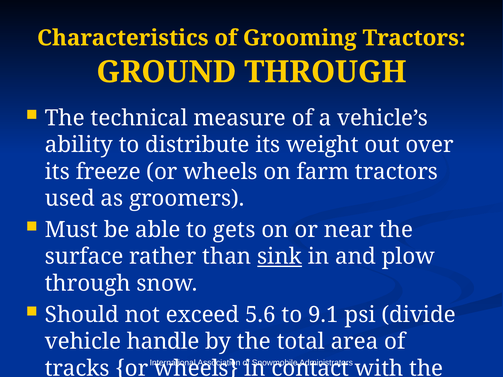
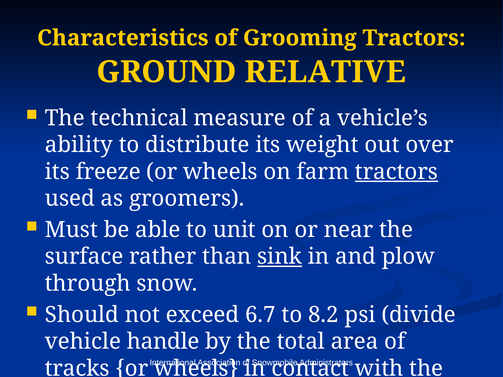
GROUND THROUGH: THROUGH -> RELATIVE
tractors at (396, 172) underline: none -> present
gets: gets -> unit
5.6: 5.6 -> 6.7
9.1: 9.1 -> 8.2
